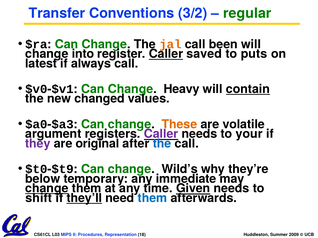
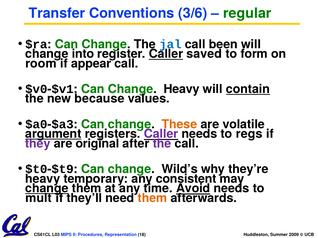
3/2: 3/2 -> 3/6
jal colour: orange -> blue
puts: puts -> form
latest: latest -> room
always: always -> appear
changed: changed -> because
argument underline: none -> present
your: your -> regs
the at (162, 144) colour: blue -> purple
below at (43, 179): below -> heavy
immediate: immediate -> consistent
Given: Given -> Avoid
shift: shift -> mult
they’ll underline: present -> none
them at (152, 198) colour: blue -> orange
